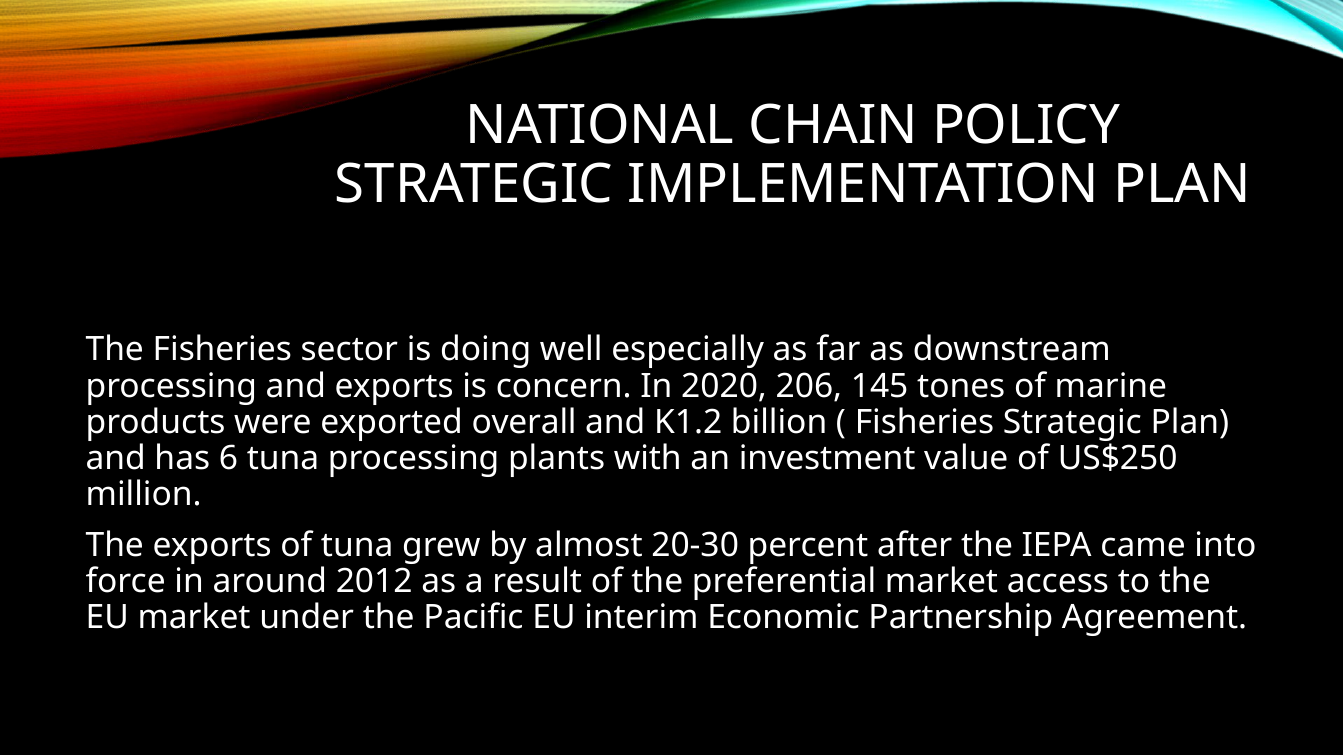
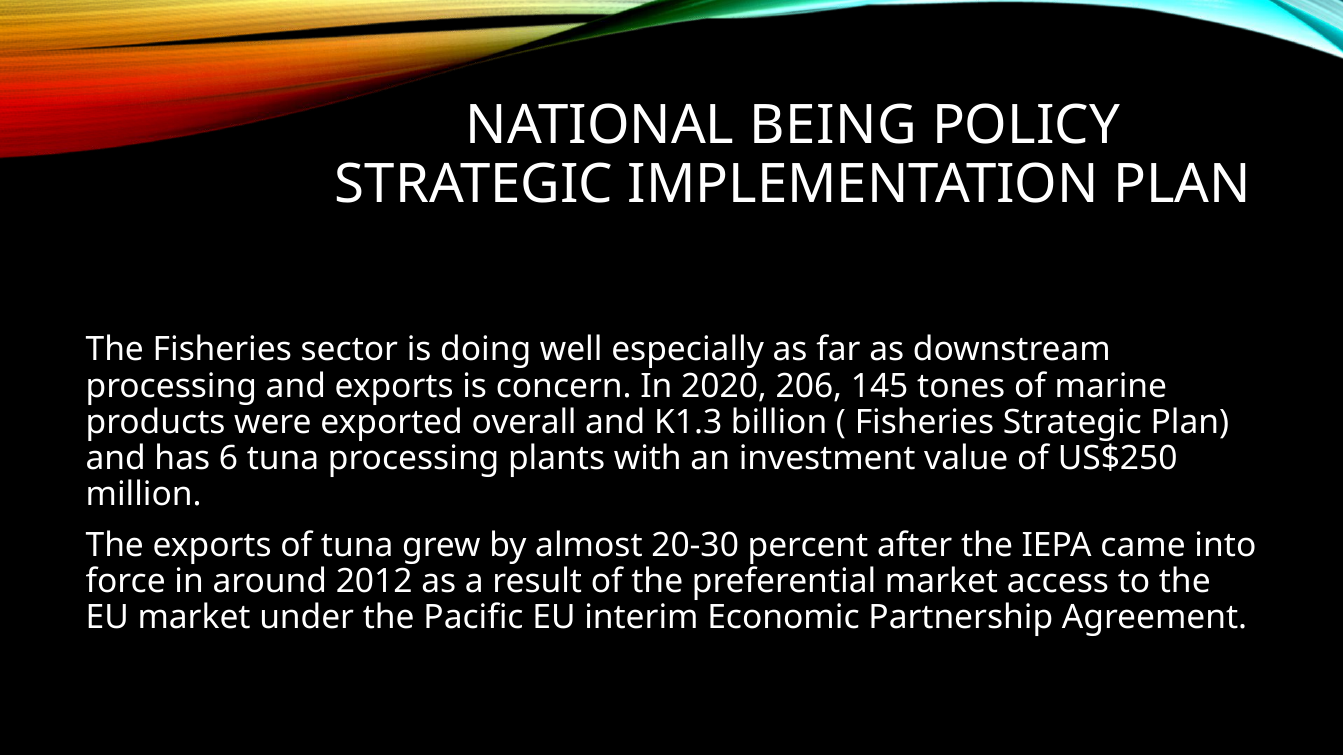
CHAIN: CHAIN -> BEING
K1.2: K1.2 -> K1.3
